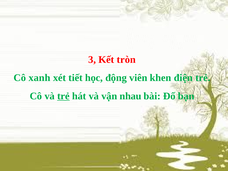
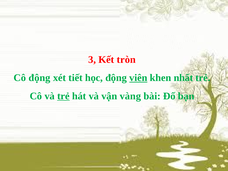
Cô xanh: xanh -> động
viên underline: none -> present
điện: điện -> nhất
nhau: nhau -> vàng
